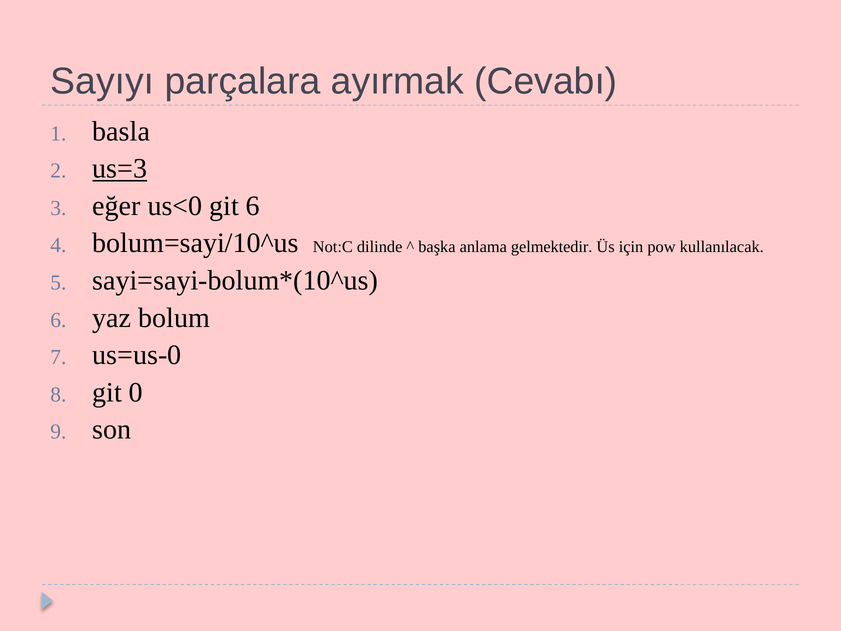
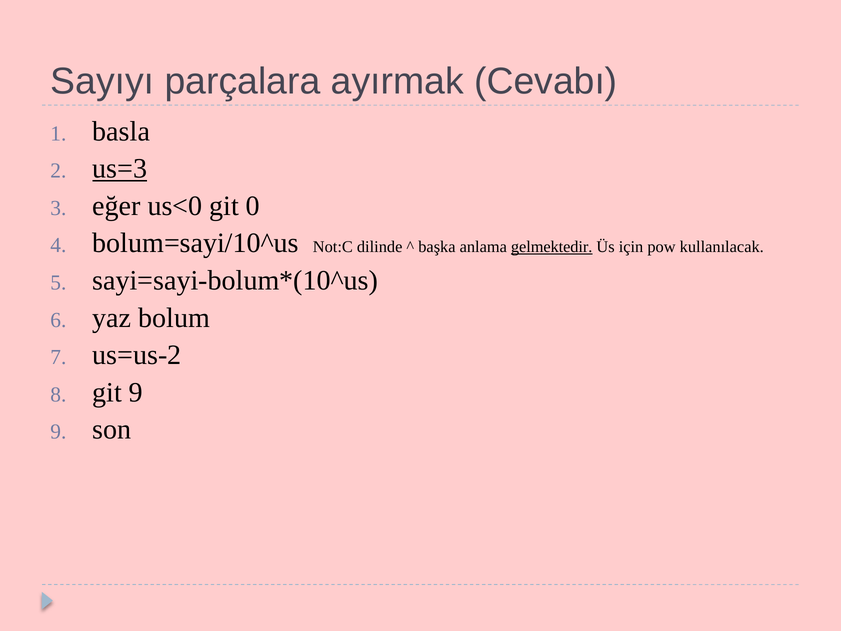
git 6: 6 -> 0
gelmektedir underline: none -> present
us=us-0: us=us-0 -> us=us-2
git 0: 0 -> 9
